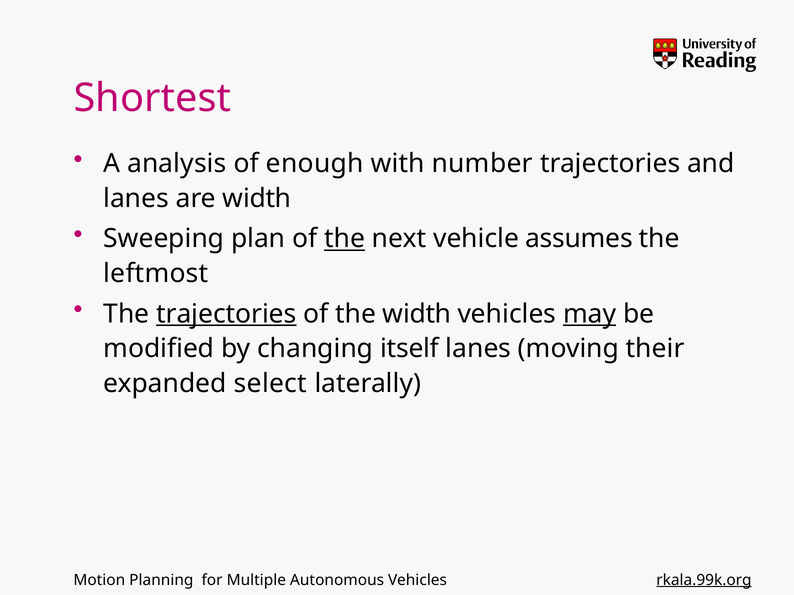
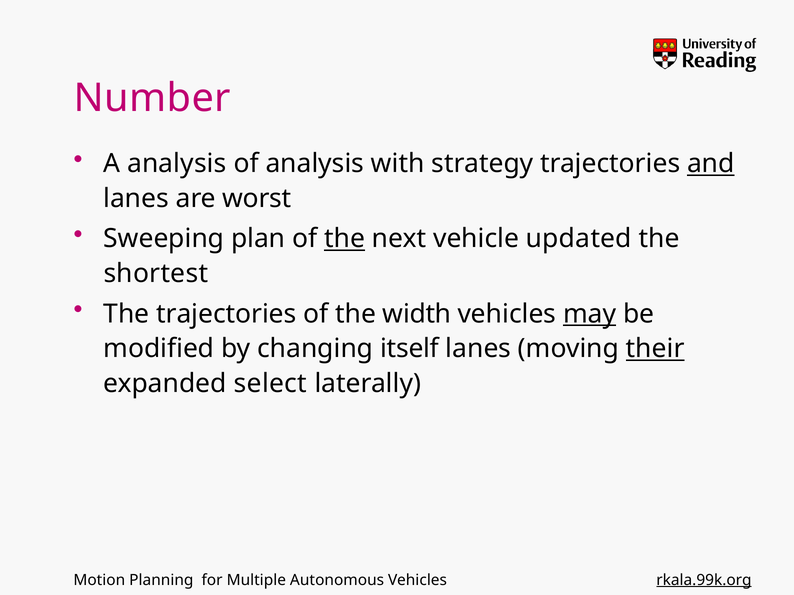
Shortest: Shortest -> Number
of enough: enough -> analysis
number: number -> strategy
and underline: none -> present
are width: width -> worst
assumes: assumes -> updated
leftmost: leftmost -> shortest
trajectories at (226, 314) underline: present -> none
their underline: none -> present
